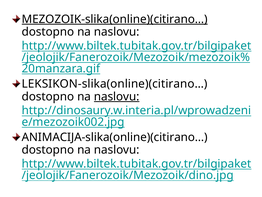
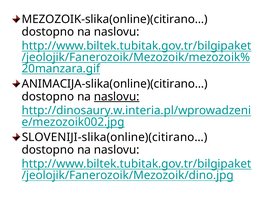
MEZOZOIK-slika(online)(citirano… underline: present -> none
LEKSIKON-slika(online)(citirano…: LEKSIKON-slika(online)(citirano… -> ANIMACIJA-slika(online)(citirano…
ANIMACIJA-slika(online)(citirano…: ANIMACIJA-slika(online)(citirano… -> SLOVENIJI-slika(online)(citirano…
